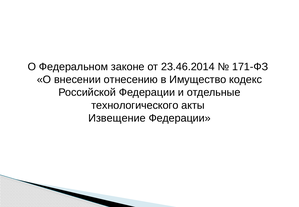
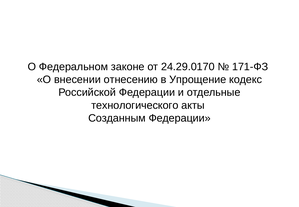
23.46.2014: 23.46.2014 -> 24.29.0170
Имущество: Имущество -> Упрощение
Извещение: Извещение -> Созданным
